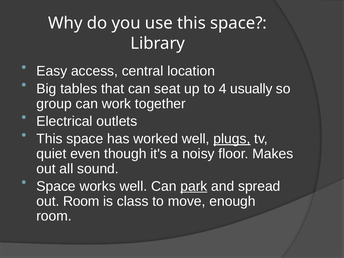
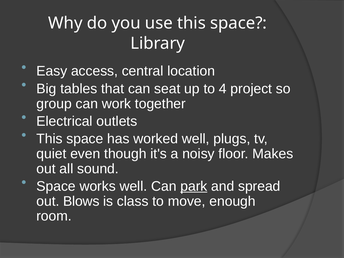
usually: usually -> project
plugs underline: present -> none
out Room: Room -> Blows
